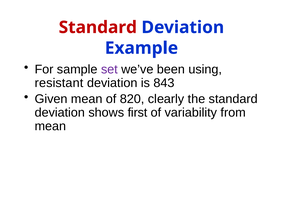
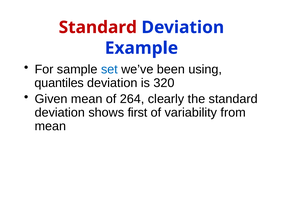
set colour: purple -> blue
resistant: resistant -> quantiles
843: 843 -> 320
820: 820 -> 264
